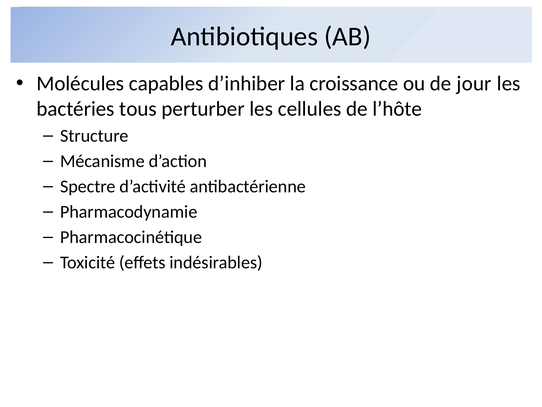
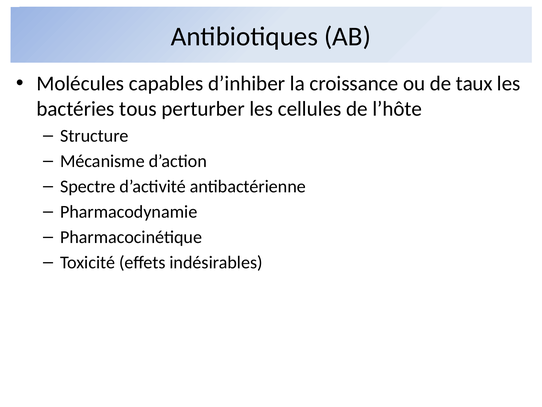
jour: jour -> taux
